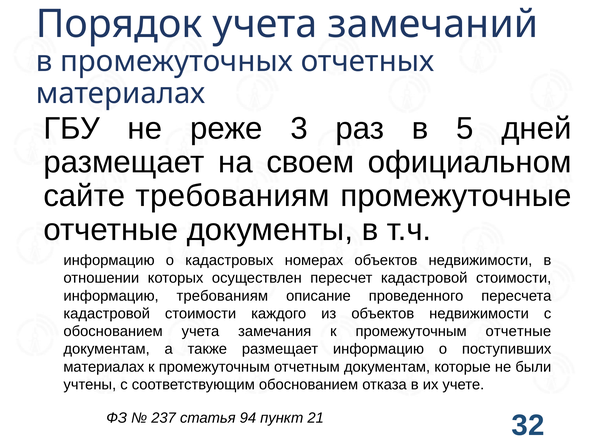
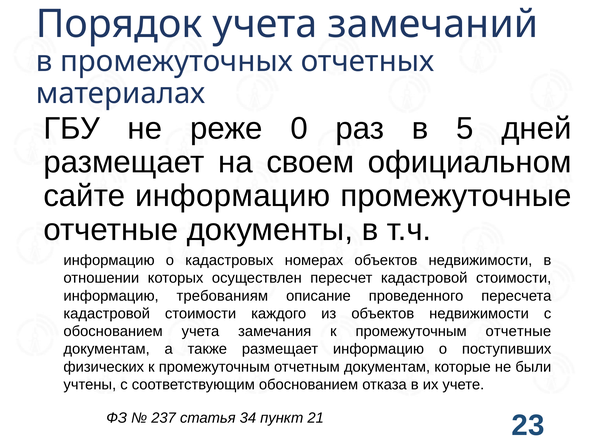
3: 3 -> 0
сайте требованиям: требованиям -> информацию
материалах at (104, 366): материалах -> физических
94: 94 -> 34
32: 32 -> 23
